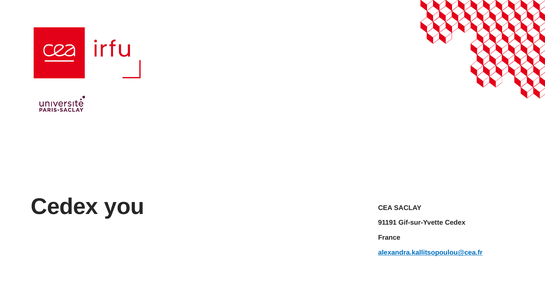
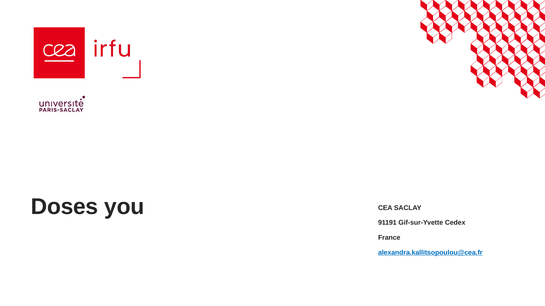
Cedex at (65, 207): Cedex -> Doses
